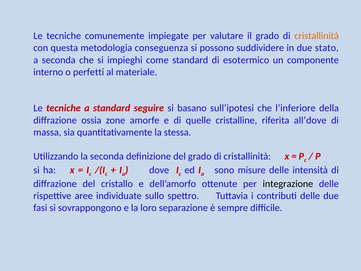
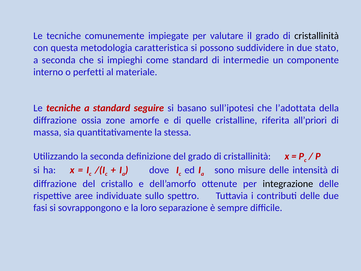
cristallinità at (317, 36) colour: orange -> black
conseguenza: conseguenza -> caratteristica
esotermico: esotermico -> intermedie
l’inferiore: l’inferiore -> l’adottata
all’dove: all’dove -> all’priori
